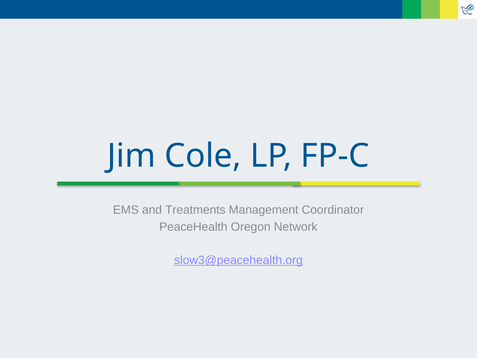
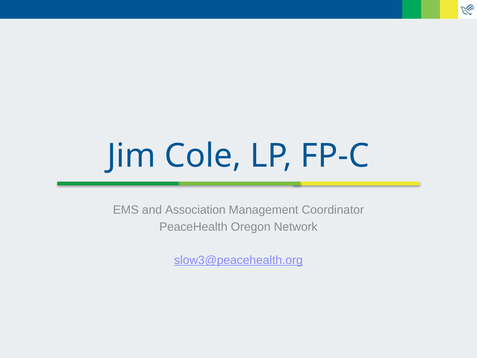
Treatments: Treatments -> Association
